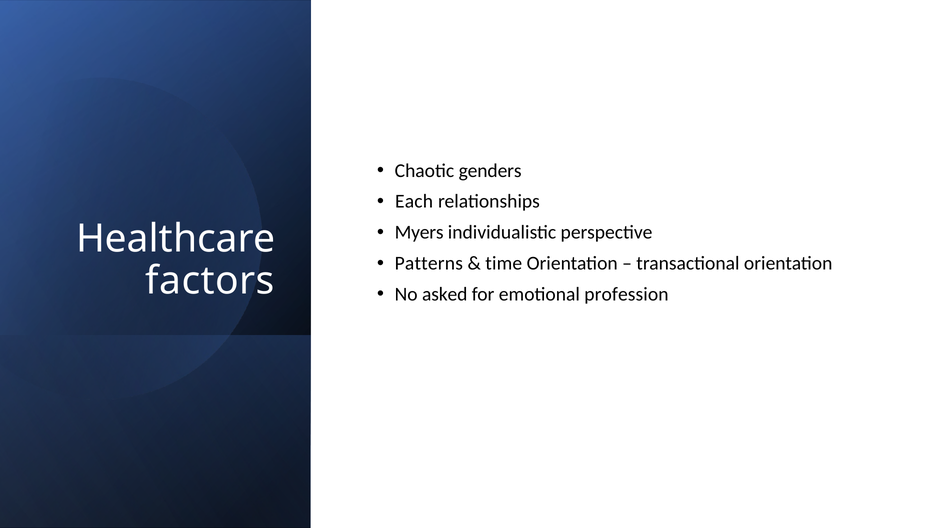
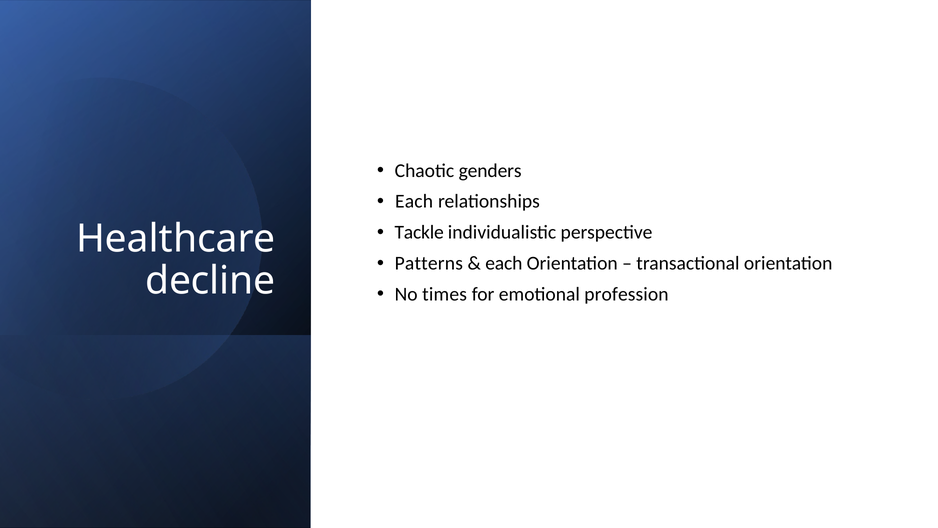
Myers: Myers -> Tackle
time at (504, 263): time -> each
factors: factors -> decline
asked: asked -> times
